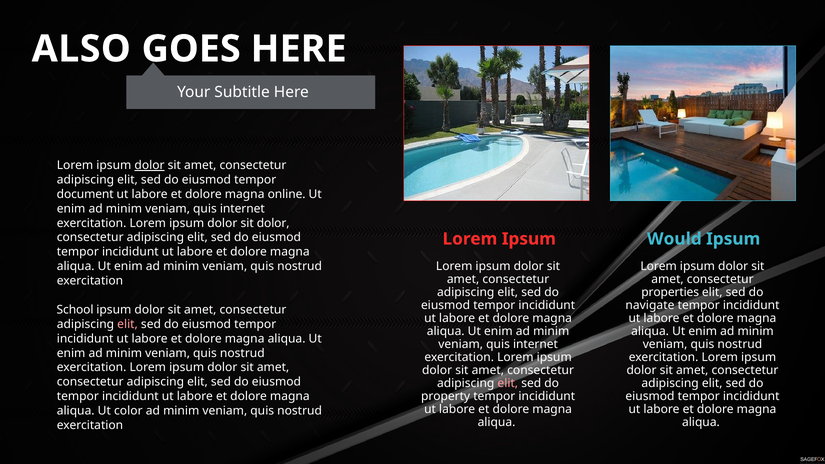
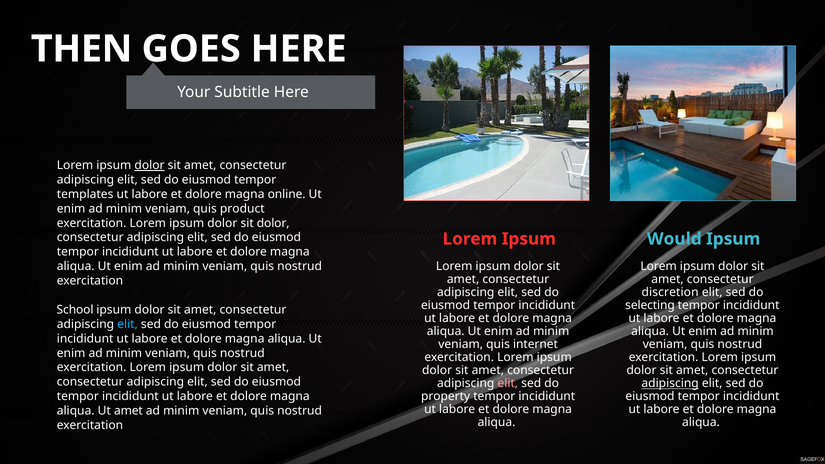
ALSO: ALSO -> THEN
document: document -> templates
internet at (242, 209): internet -> product
properties: properties -> discretion
navigate: navigate -> selecting
elit at (128, 324) colour: pink -> light blue
adipiscing at (670, 384) underline: none -> present
Ut color: color -> amet
